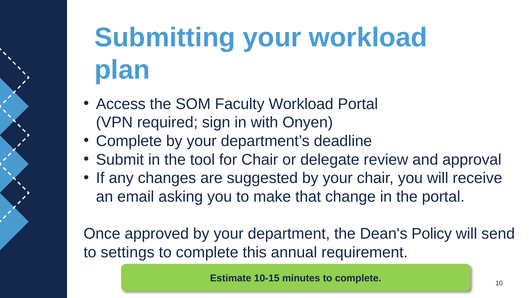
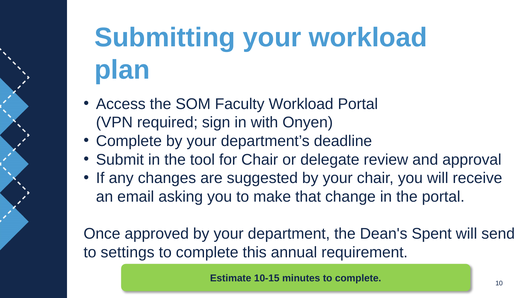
Policy: Policy -> Spent
